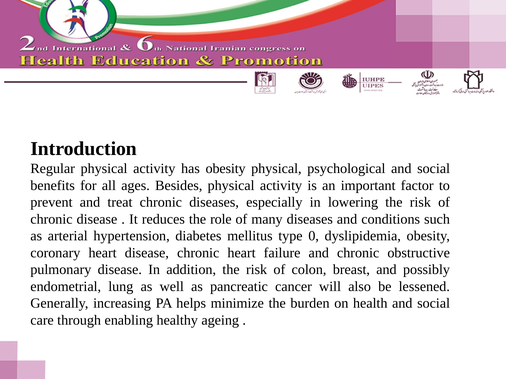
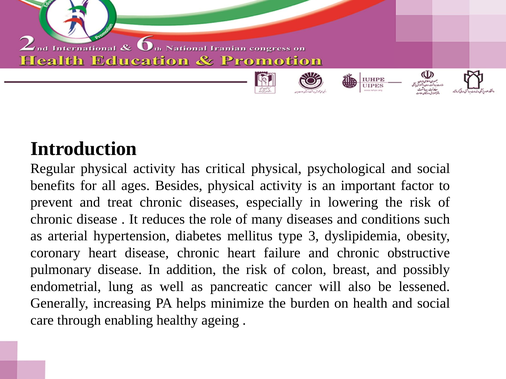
has obesity: obesity -> critical
0: 0 -> 3
